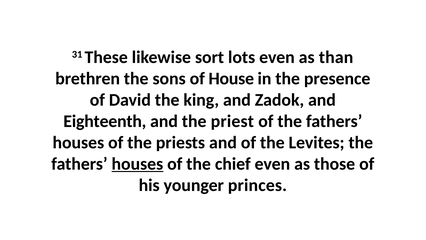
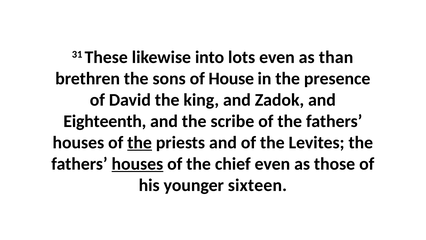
sort: sort -> into
priest: priest -> scribe
the at (140, 142) underline: none -> present
princes: princes -> sixteen
